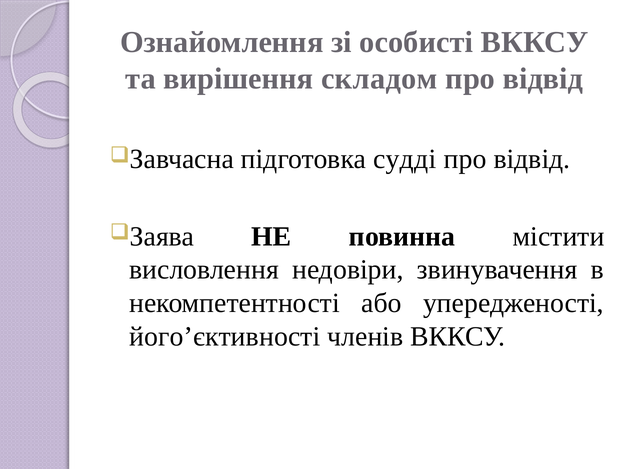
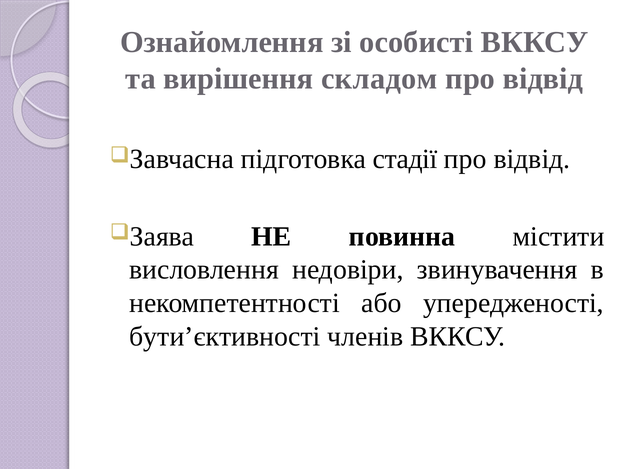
судді: судді -> стадії
його’єктивності: його’єктивності -> бути’єктивності
